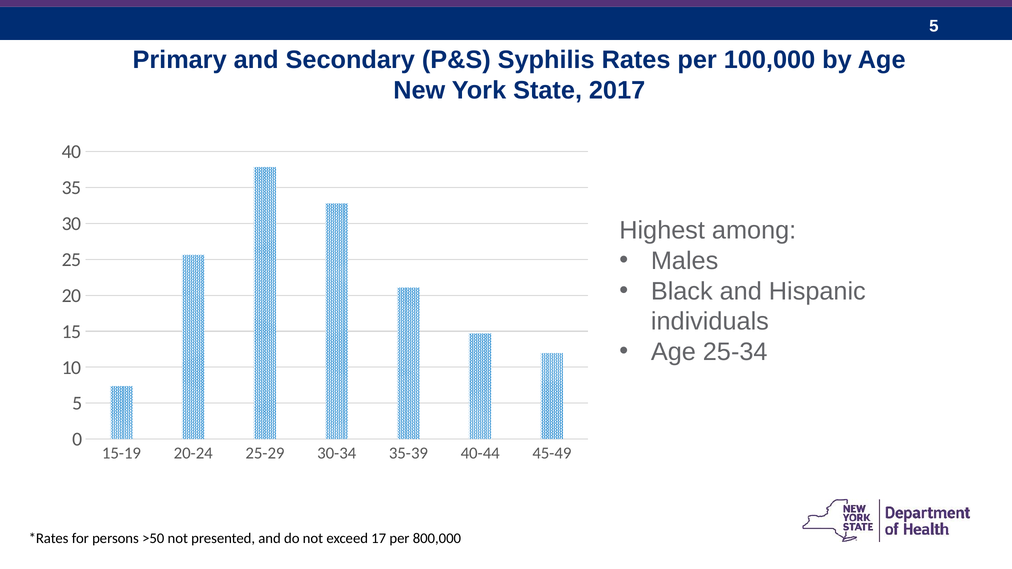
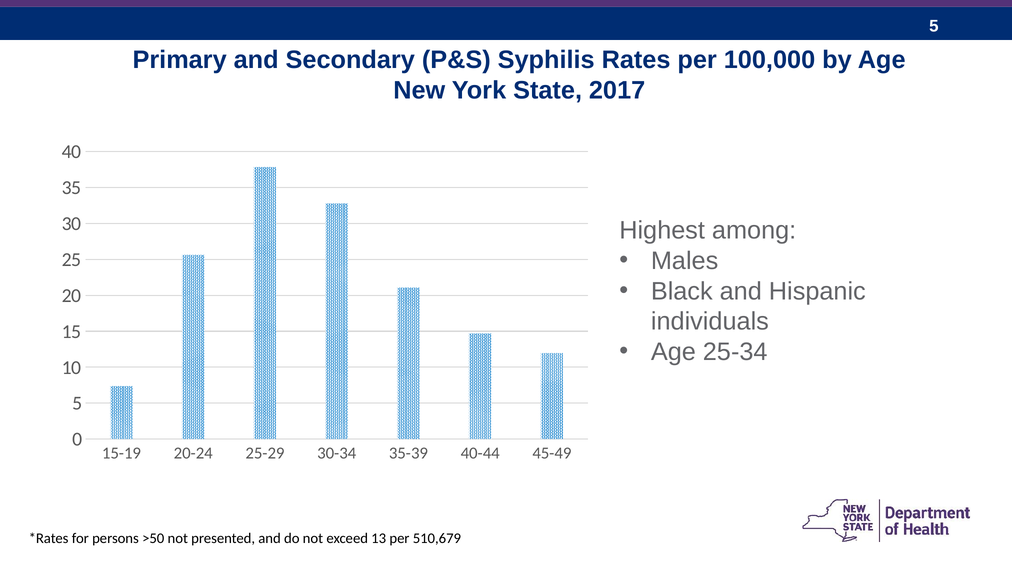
17: 17 -> 13
800,000: 800,000 -> 510,679
